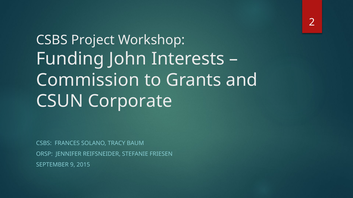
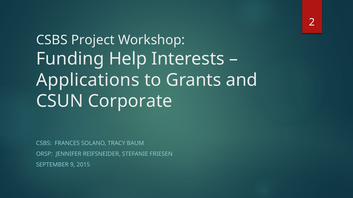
John: John -> Help
Commission: Commission -> Applications
